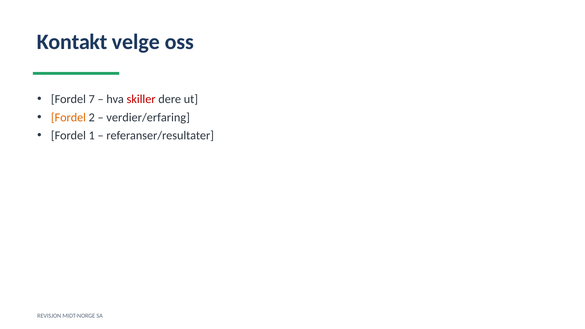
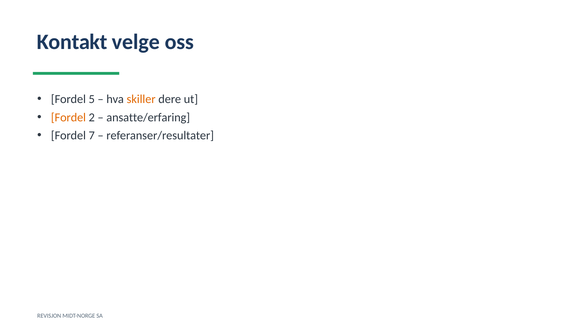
7: 7 -> 5
skiller colour: red -> orange
verdier/erfaring: verdier/erfaring -> ansatte/erfaring
1: 1 -> 7
